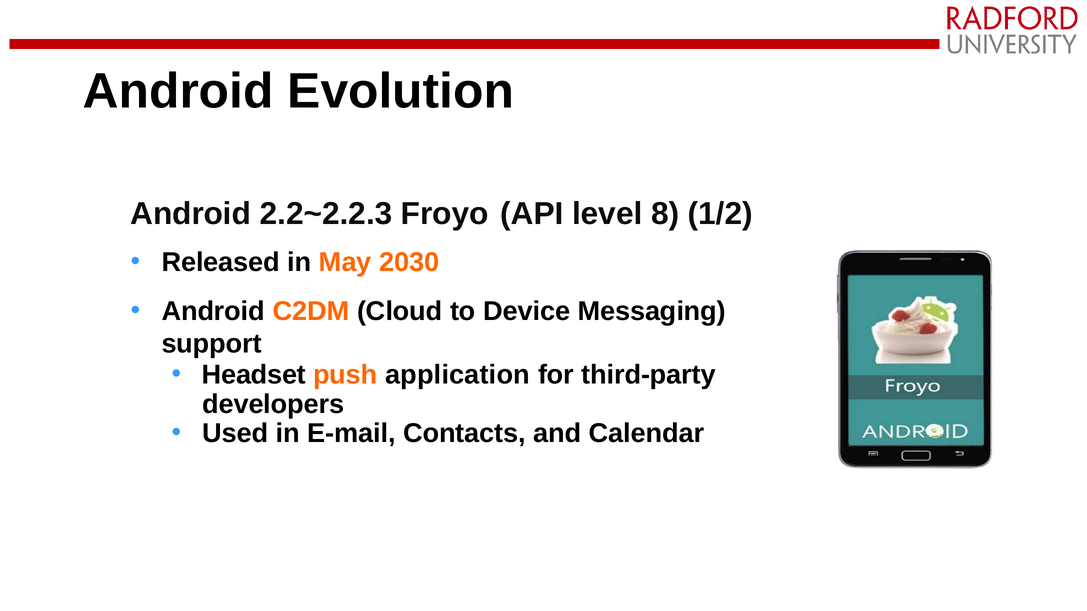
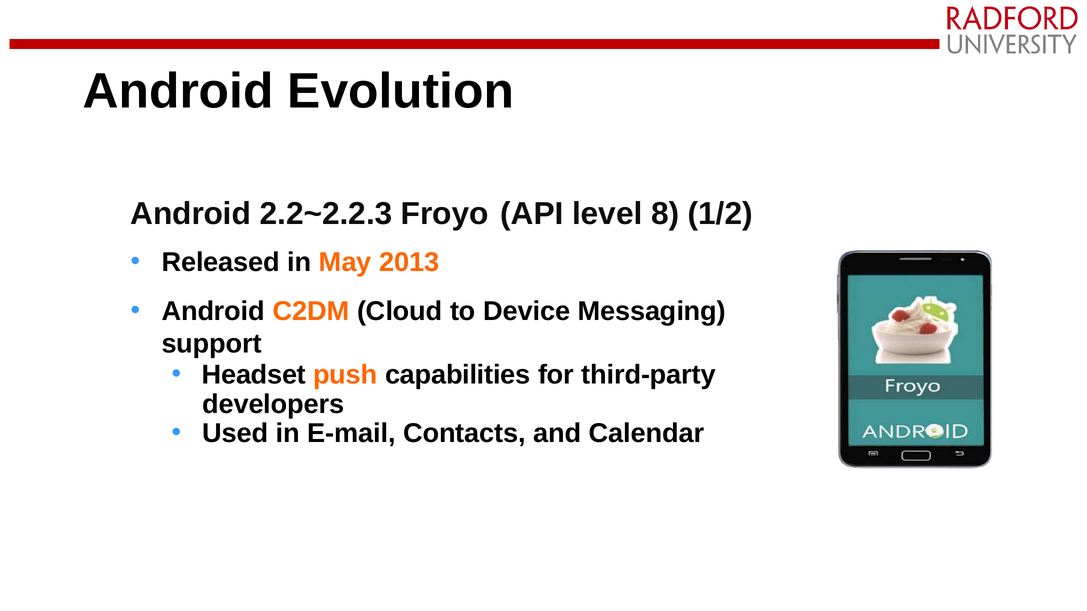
2030: 2030 -> 2013
application: application -> capabilities
